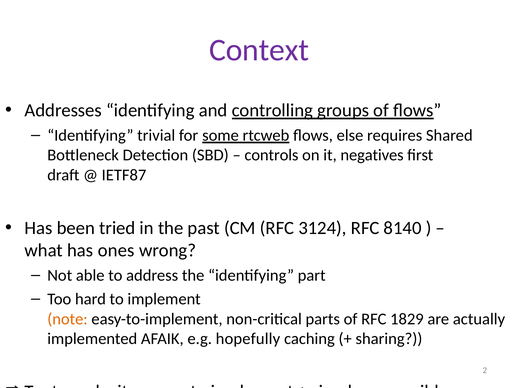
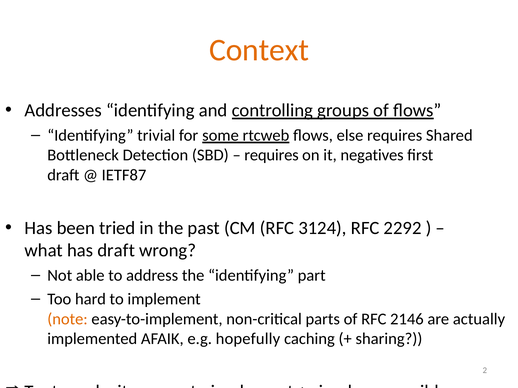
Context colour: purple -> orange
controls at (271, 155): controls -> requires
8140: 8140 -> 2292
has ones: ones -> draft
1829: 1829 -> 2146
